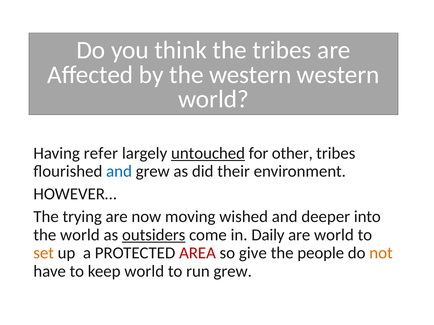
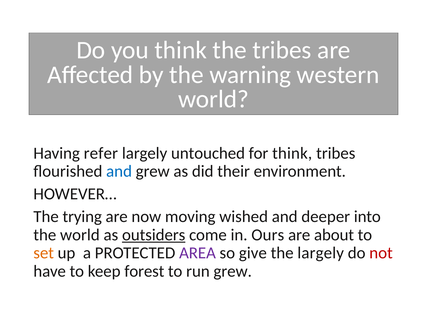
the western: western -> warning
untouched underline: present -> none
for other: other -> think
Daily: Daily -> Ours
are world: world -> about
AREA colour: red -> purple
the people: people -> largely
not colour: orange -> red
keep world: world -> forest
